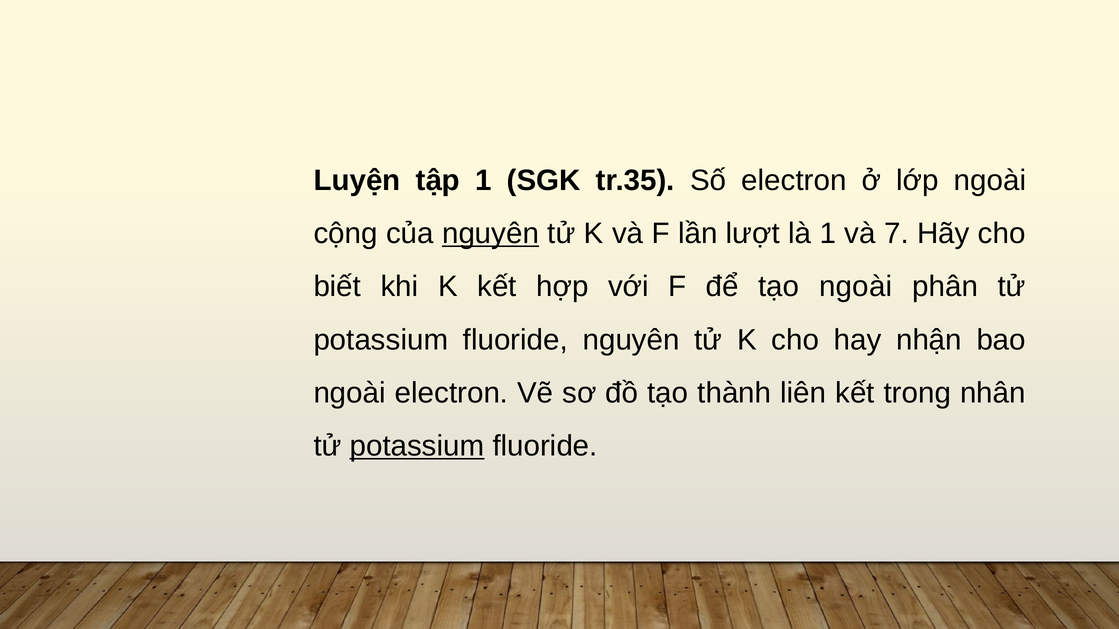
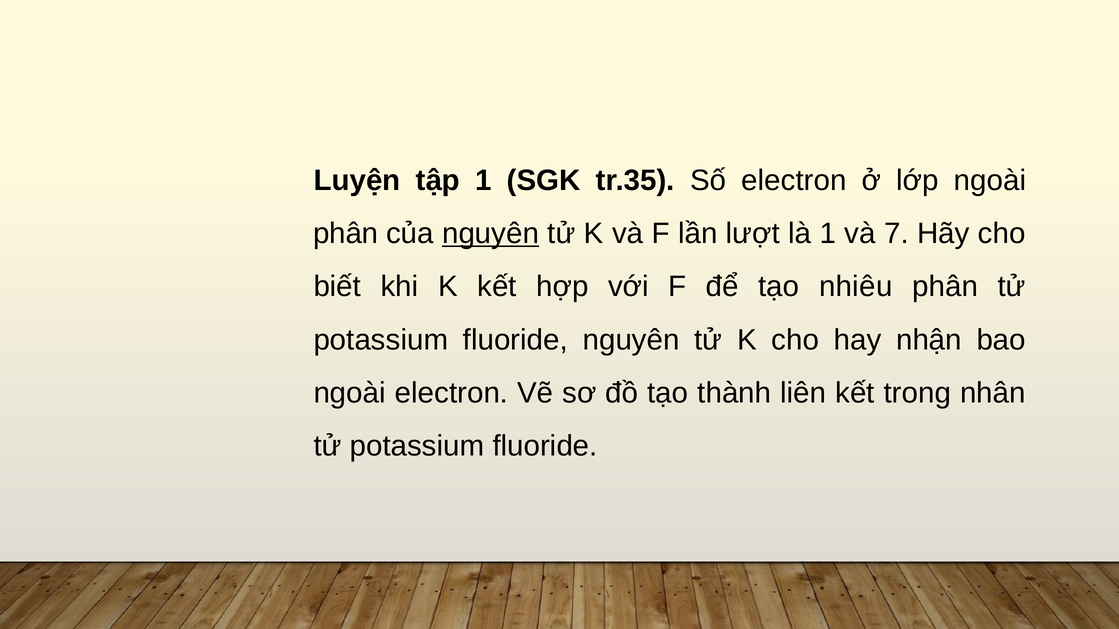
cộng at (346, 234): cộng -> phân
tạo ngoài: ngoài -> nhiêu
potassium at (417, 446) underline: present -> none
